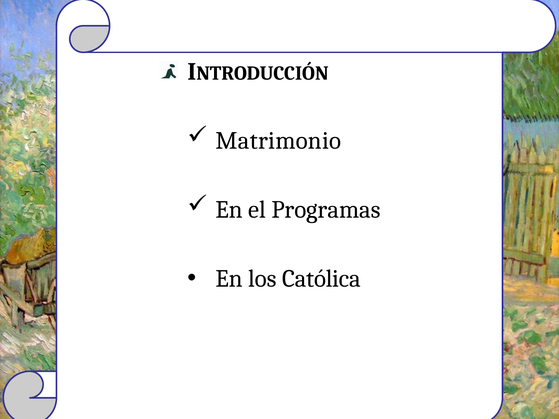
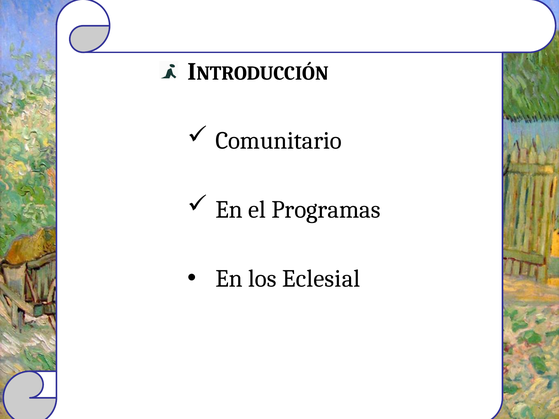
Matrimonio: Matrimonio -> Comunitario
Católica: Católica -> Eclesial
